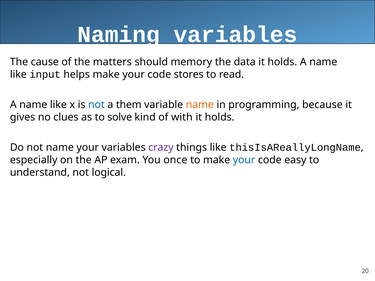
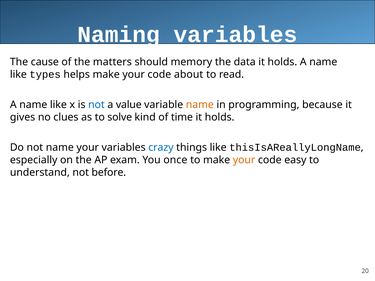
input: input -> types
stores: stores -> about
them: them -> value
with: with -> time
crazy colour: purple -> blue
your at (244, 160) colour: blue -> orange
logical: logical -> before
